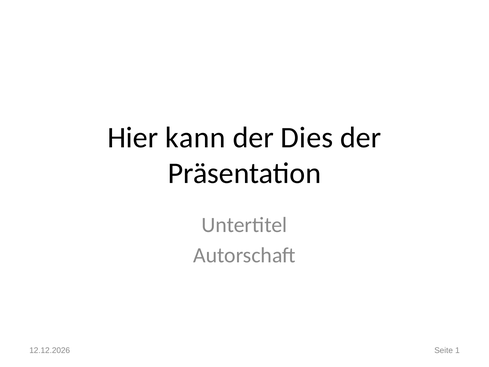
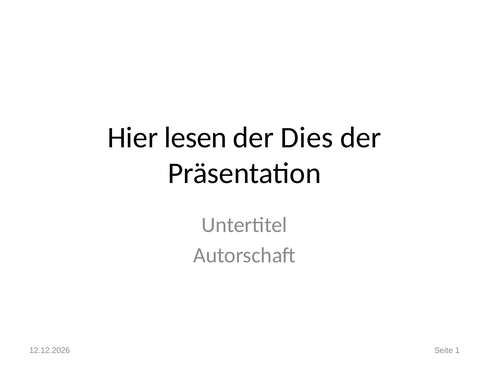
kann: kann -> lesen
